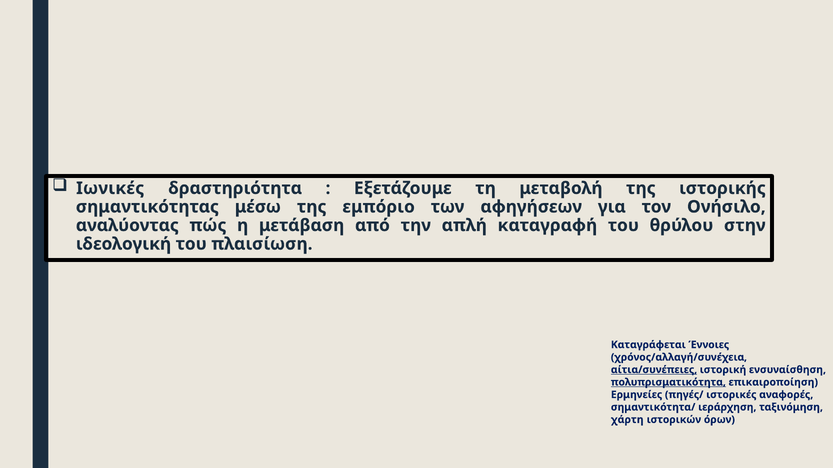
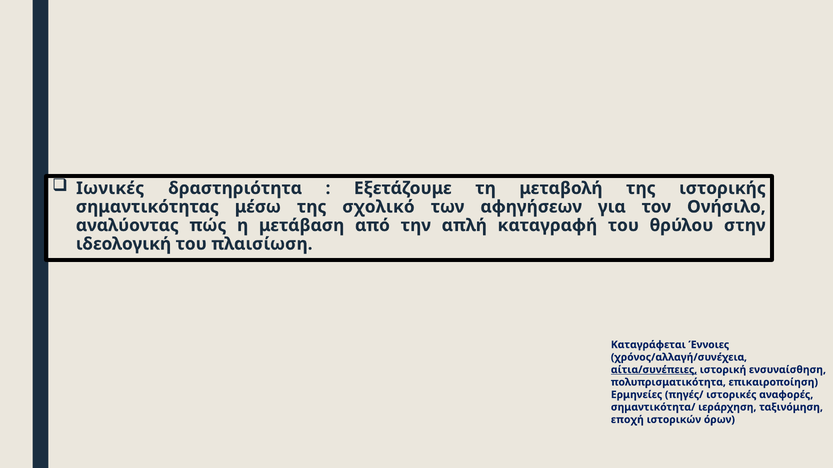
εμπόριο: εμπόριο -> σχολικό
πολυπρισματικότητα underline: present -> none
χάρτη: χάρτη -> εποχή
